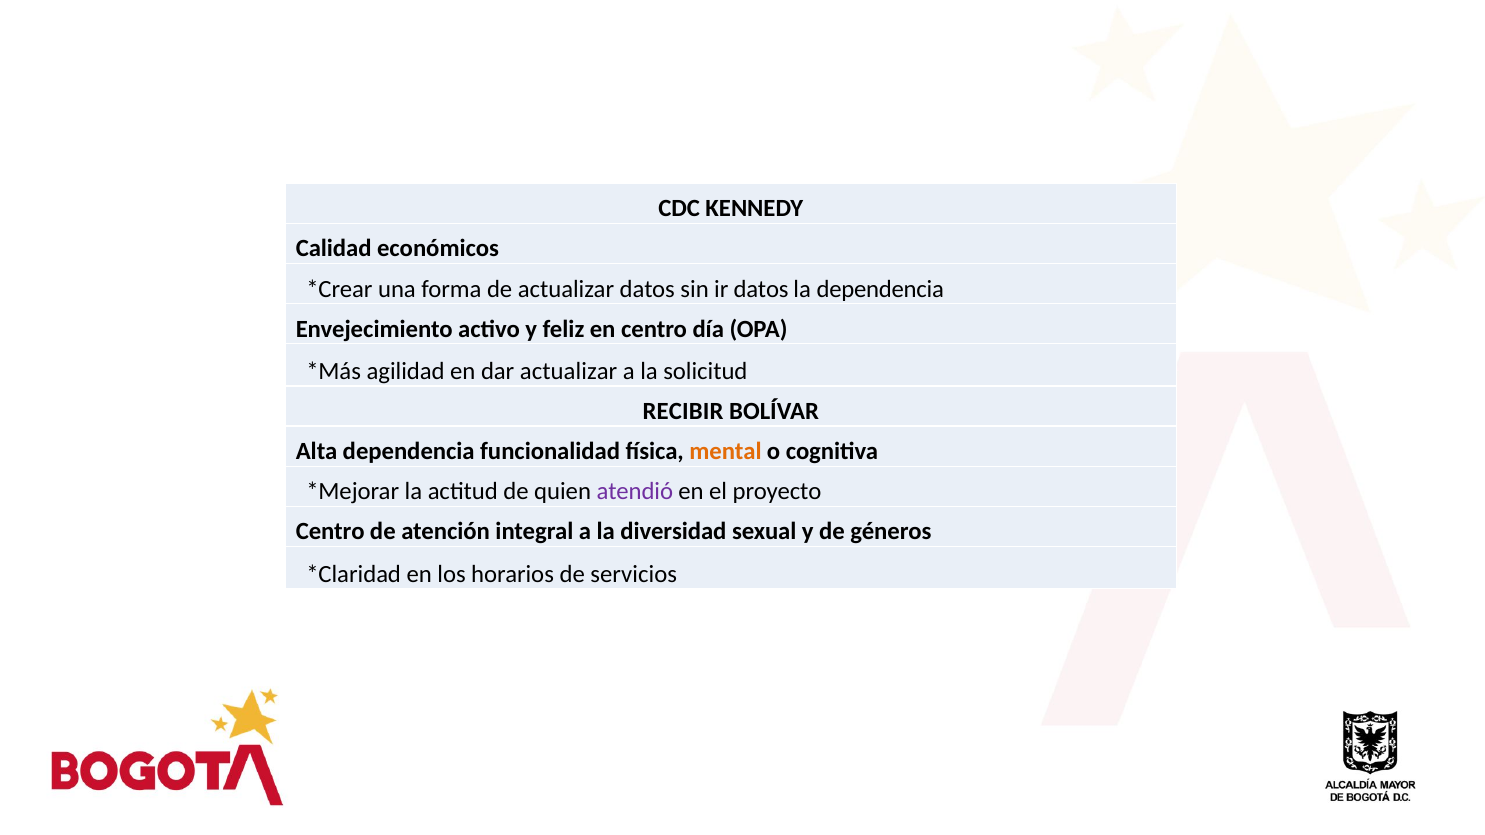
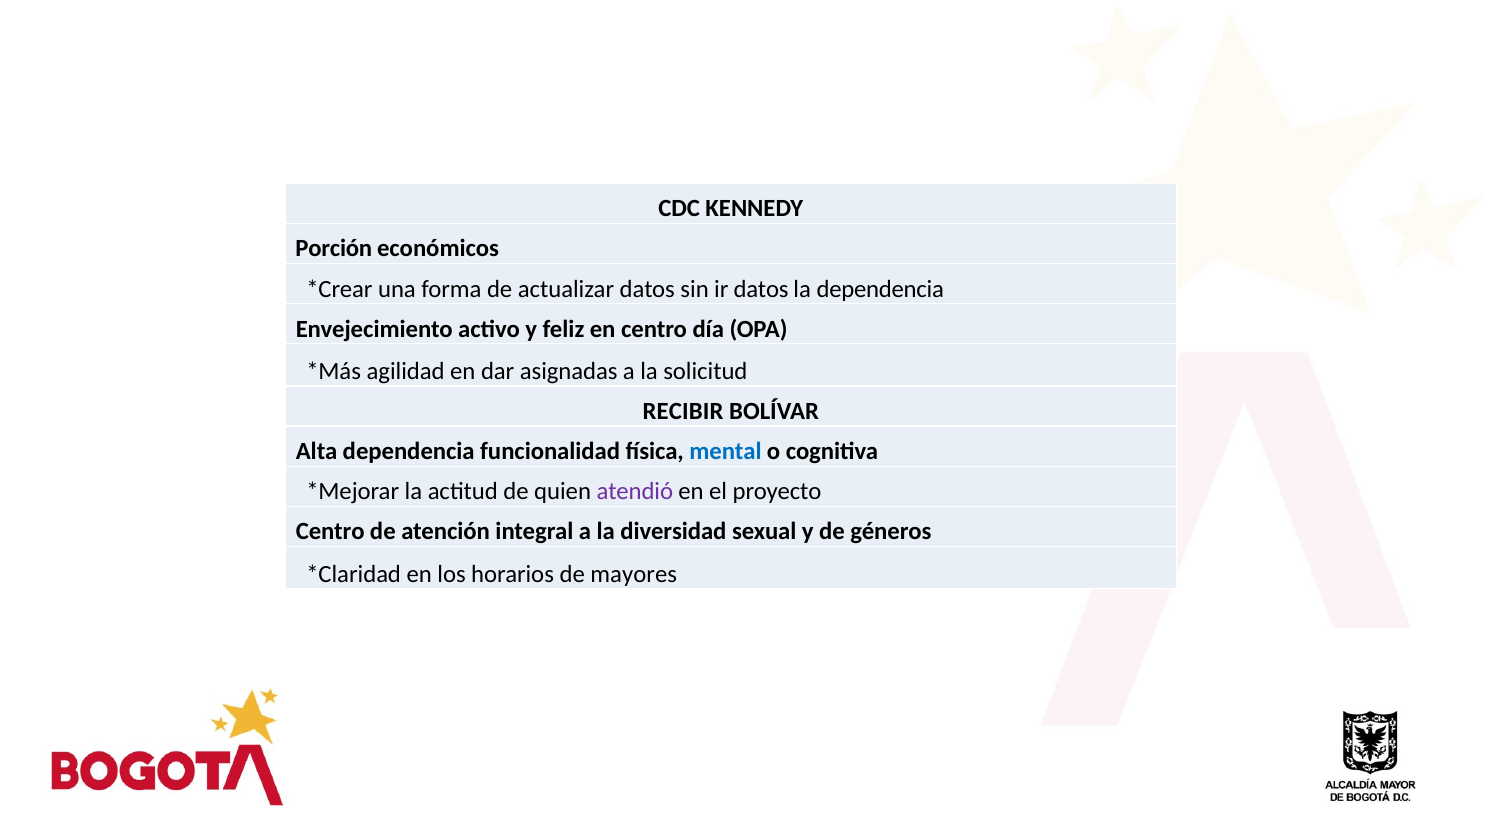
Calidad: Calidad -> Porción
dar actualizar: actualizar -> asignadas
mental colour: orange -> blue
servicios: servicios -> mayores
